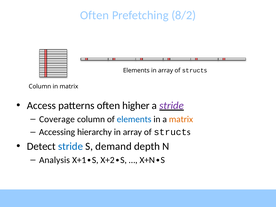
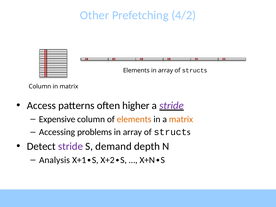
Often at (95, 15): Often -> Other
8/2: 8/2 -> 4/2
Coverage: Coverage -> Expensive
elements at (134, 119) colour: blue -> orange
hierarchy: hierarchy -> problems
stride at (71, 146) colour: blue -> purple
